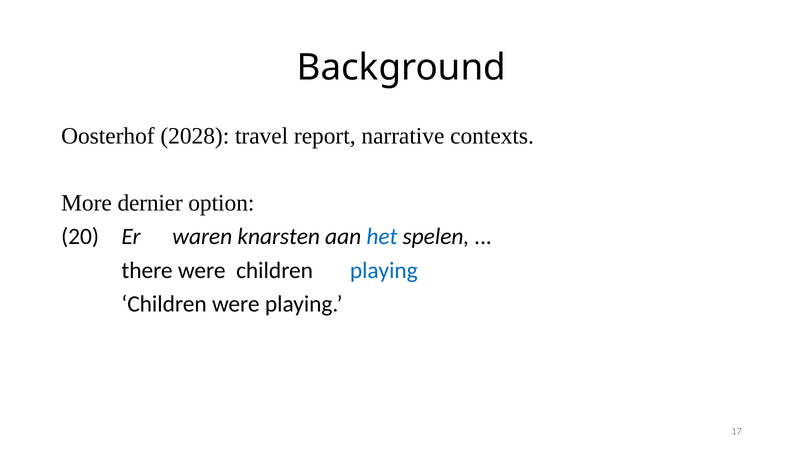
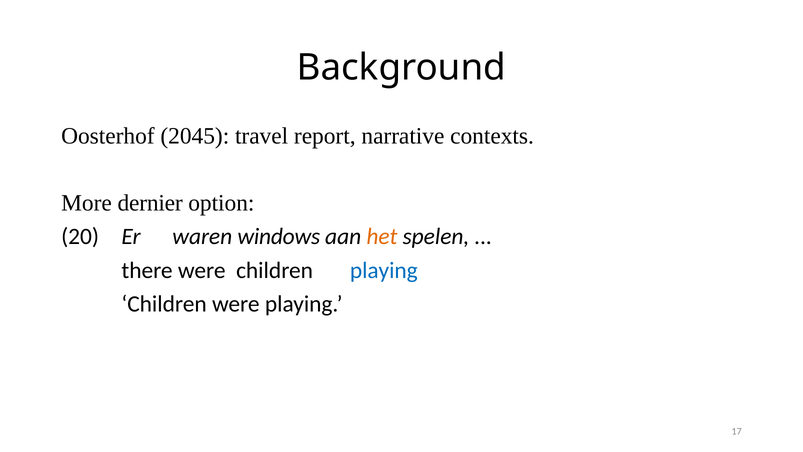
2028: 2028 -> 2045
knarsten: knarsten -> windows
het colour: blue -> orange
